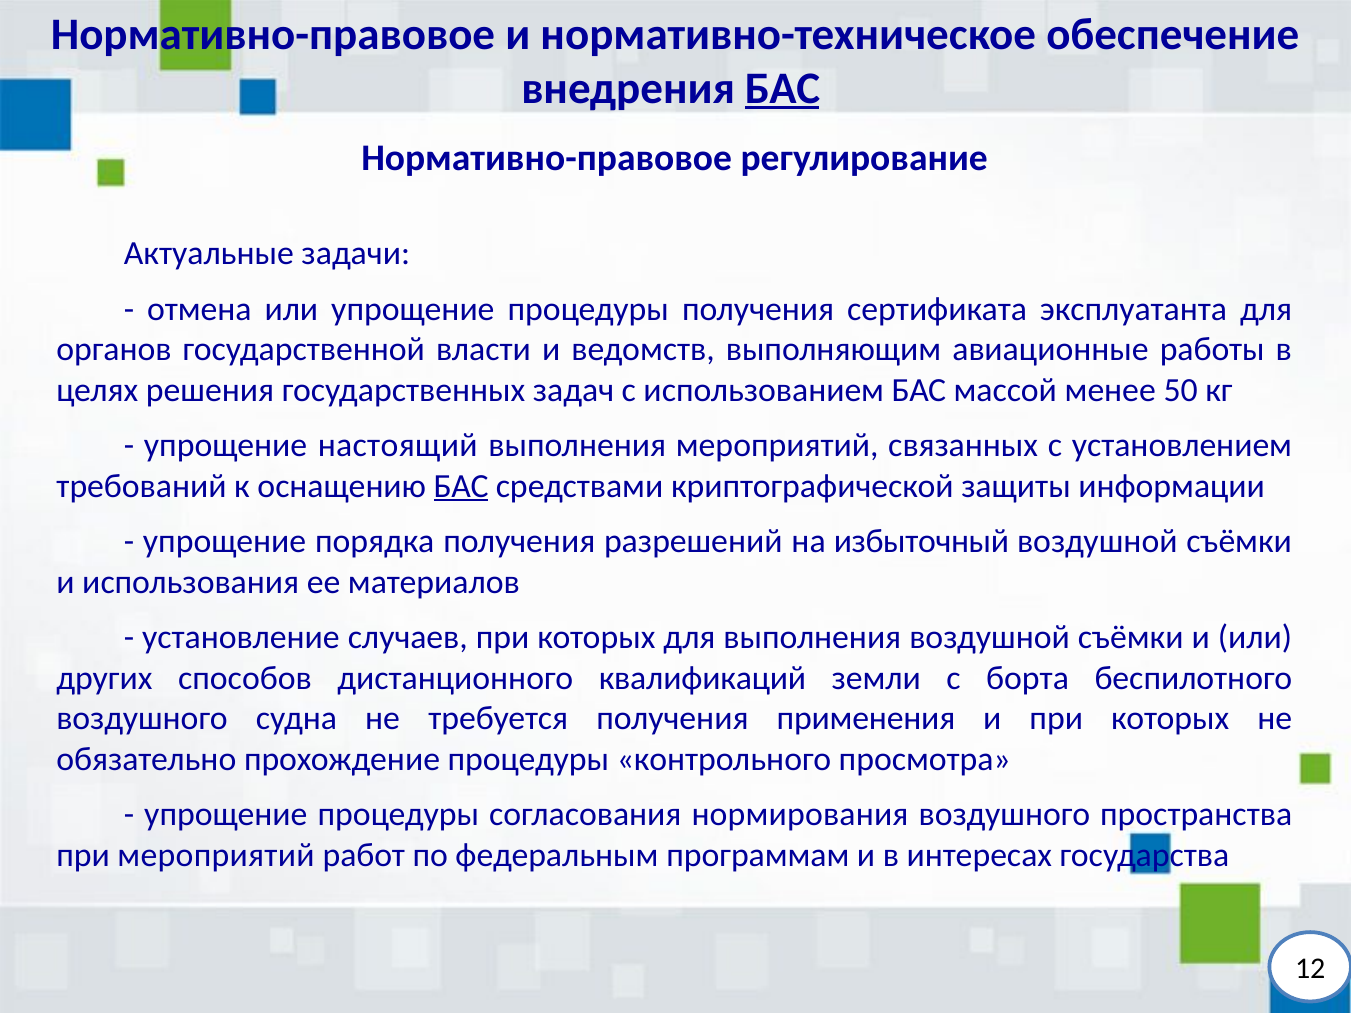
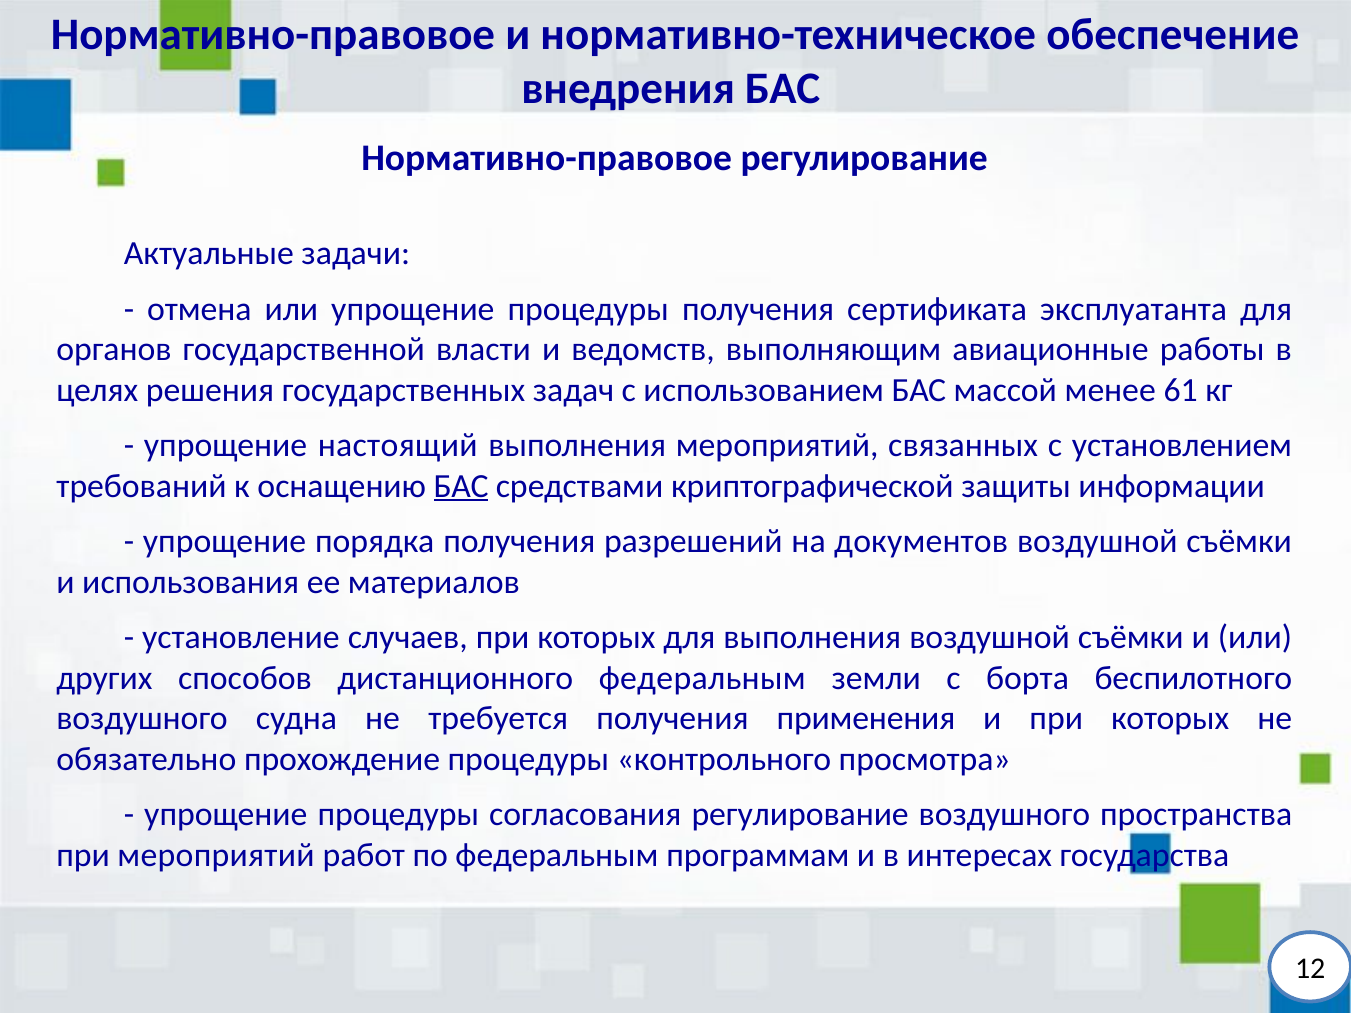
БАС at (783, 88) underline: present -> none
50: 50 -> 61
избыточный: избыточный -> документов
дистанционного квалификаций: квалификаций -> федеральным
согласования нормирования: нормирования -> регулирование
